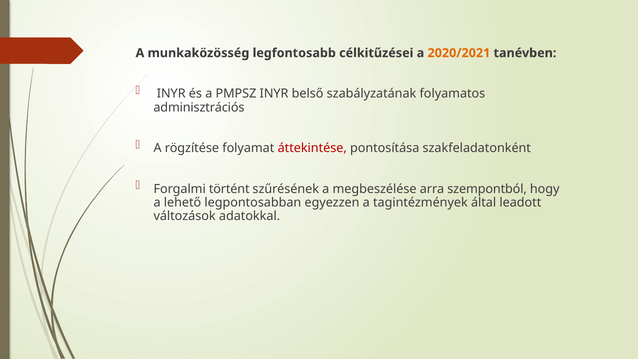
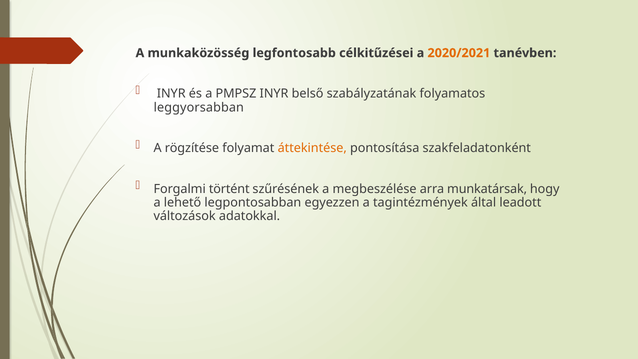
adminisztrációs: adminisztrációs -> leggyorsabban
áttekintése colour: red -> orange
szempontból: szempontból -> munkatársak
